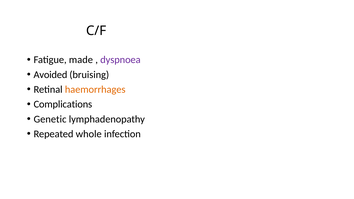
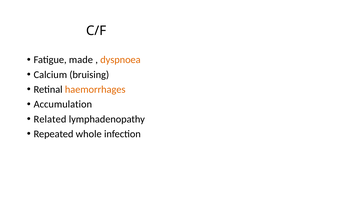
dyspnoea colour: purple -> orange
Avoided: Avoided -> Calcium
Complications: Complications -> Accumulation
Genetic: Genetic -> Related
